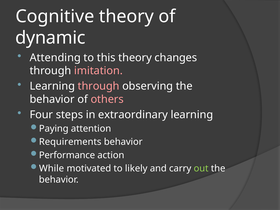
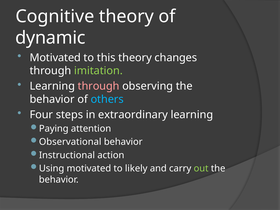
Attending at (55, 58): Attending -> Motivated
imitation colour: pink -> light green
others colour: pink -> light blue
Requirements: Requirements -> Observational
Performance: Performance -> Instructional
While: While -> Using
